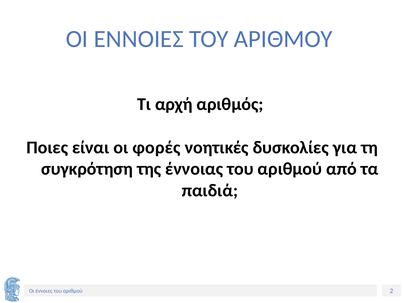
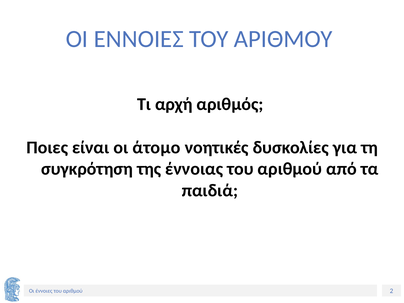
φορές: φορές -> άτομο
